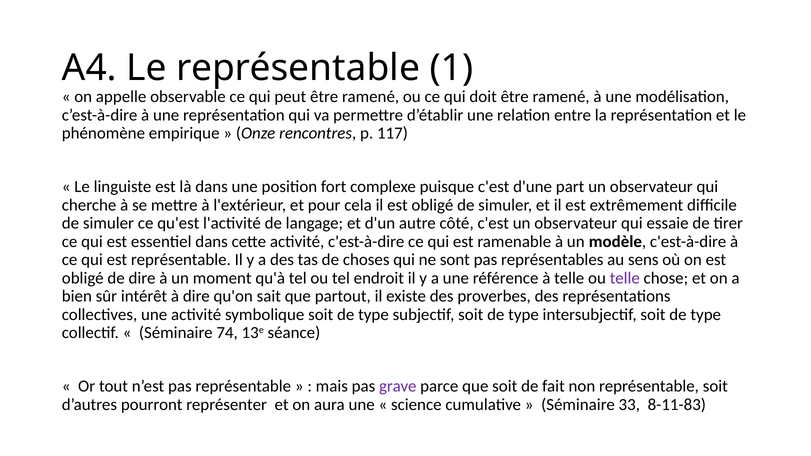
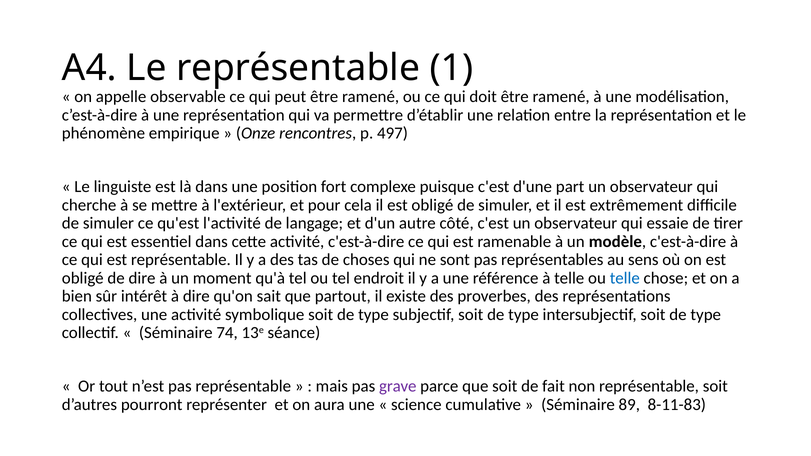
117: 117 -> 497
telle at (625, 278) colour: purple -> blue
33: 33 -> 89
